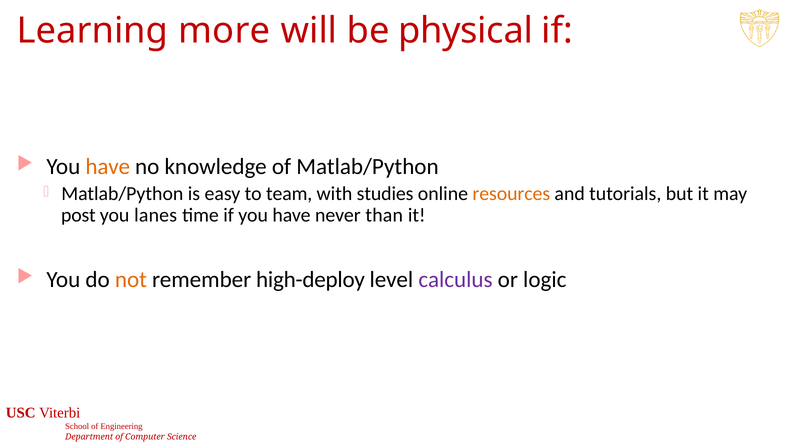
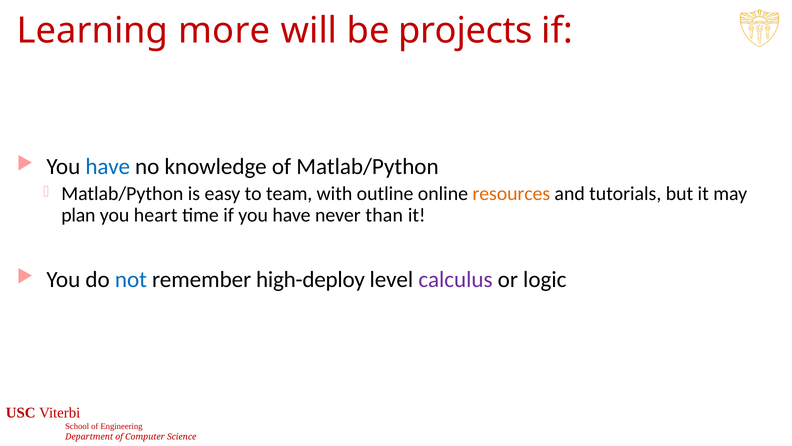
physical: physical -> projects
have at (108, 166) colour: orange -> blue
studies: studies -> outline
post: post -> plan
lanes: lanes -> heart
not colour: orange -> blue
